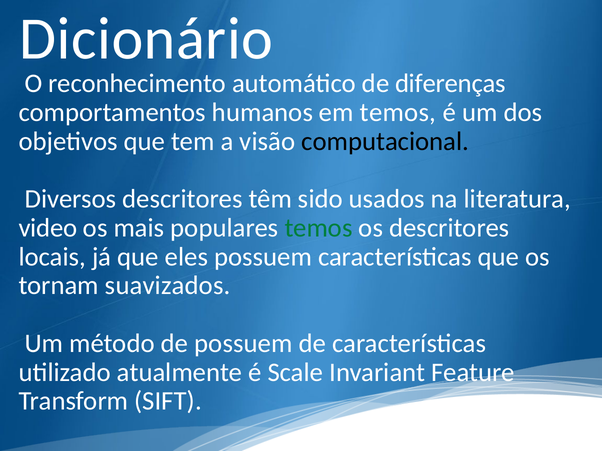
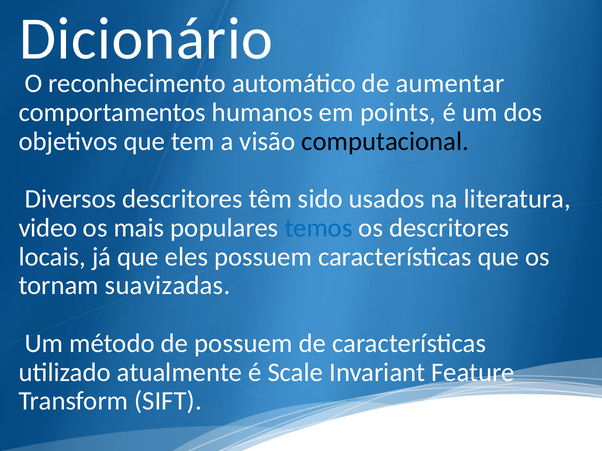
diferenças: diferenças -> aumentar
em temos: temos -> points
temos at (319, 228) colour: green -> blue
suavizados: suavizados -> suavizadas
